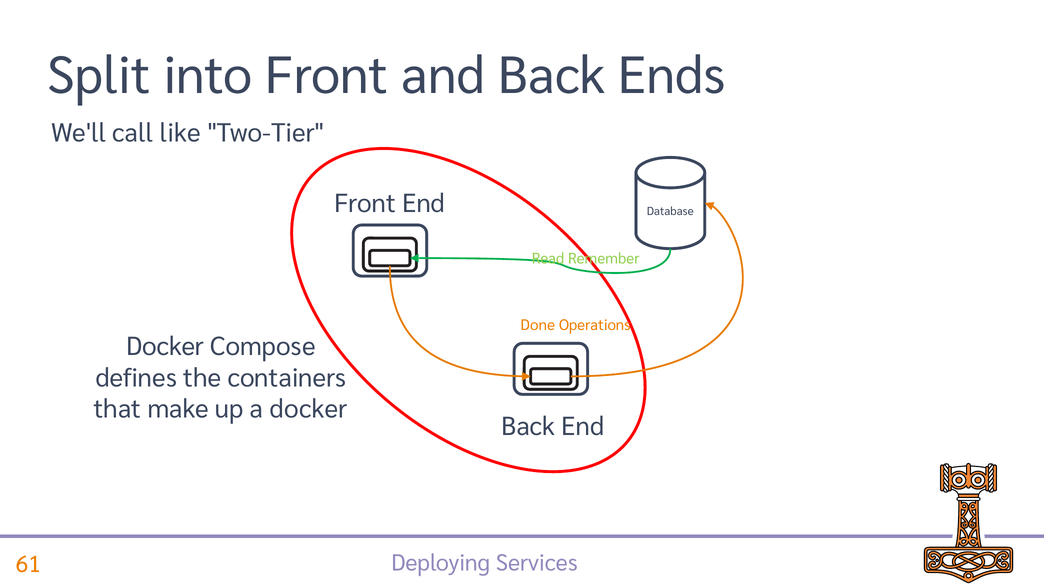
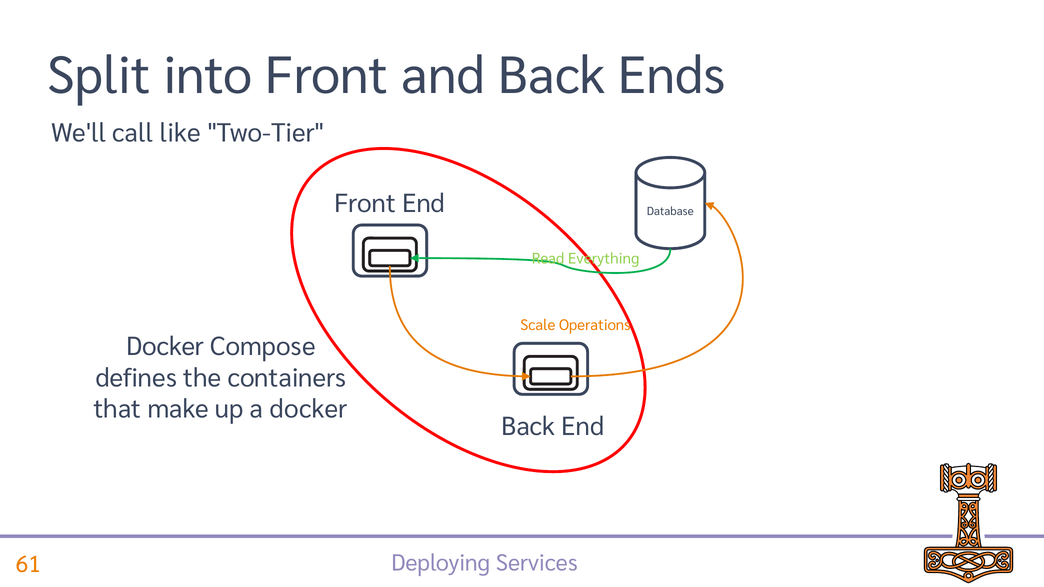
Remember: Remember -> Everything
Done: Done -> Scale
